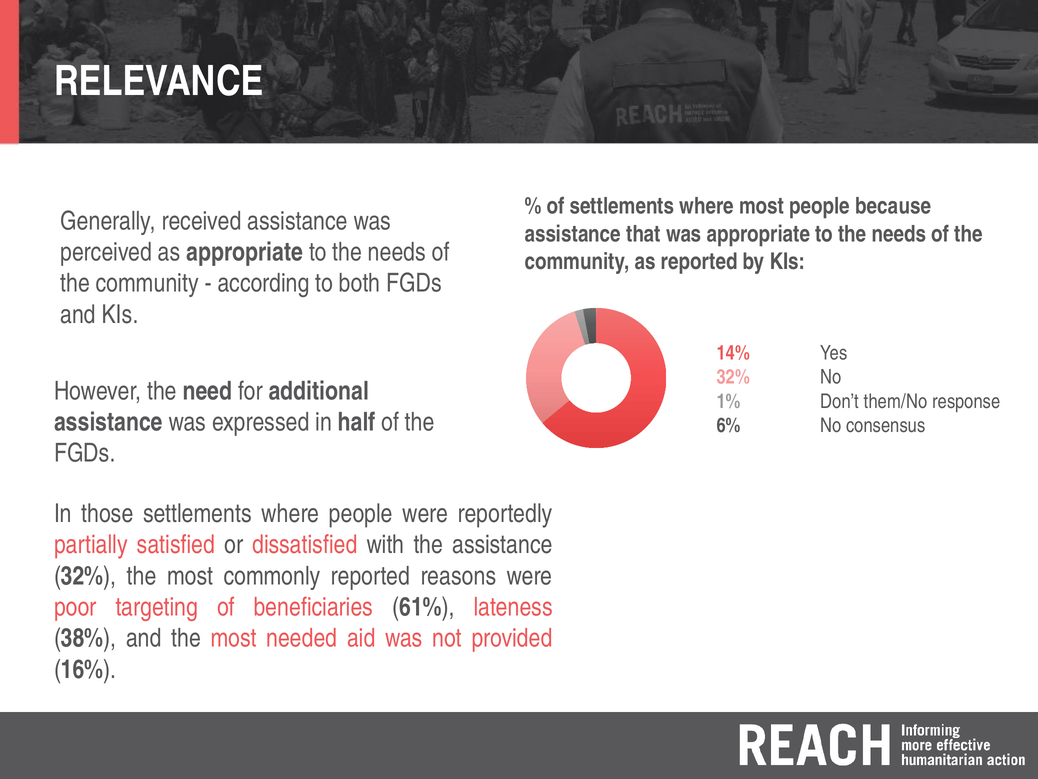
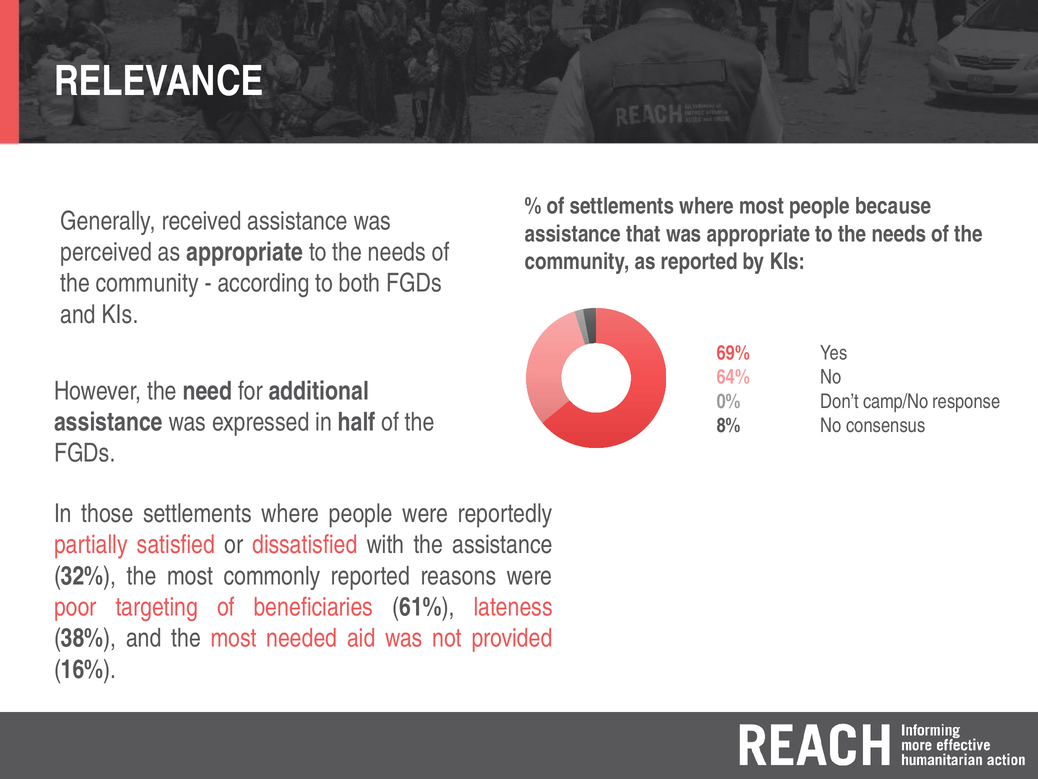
14%: 14% -> 69%
32% at (733, 377): 32% -> 64%
1%: 1% -> 0%
them/No: them/No -> camp/No
6%: 6% -> 8%
